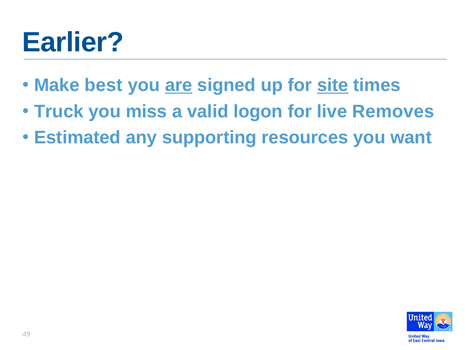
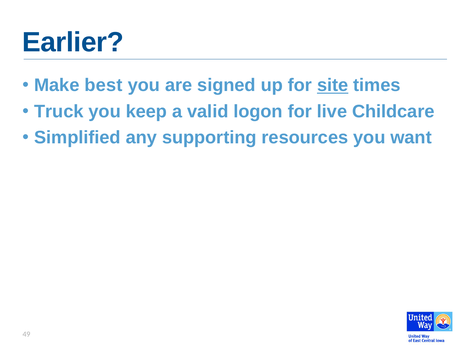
are underline: present -> none
miss: miss -> keep
Removes: Removes -> Childcare
Estimated: Estimated -> Simplified
